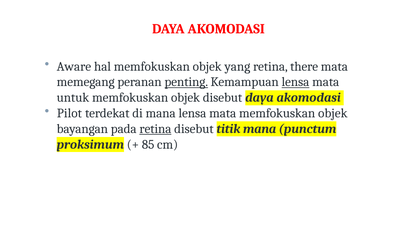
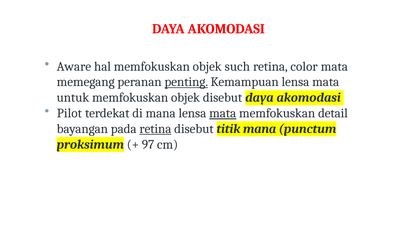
yang: yang -> such
there: there -> color
lensa at (295, 82) underline: present -> none
mata at (223, 113) underline: none -> present
objek at (333, 113): objek -> detail
85: 85 -> 97
